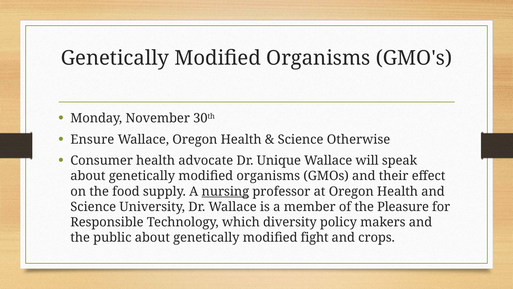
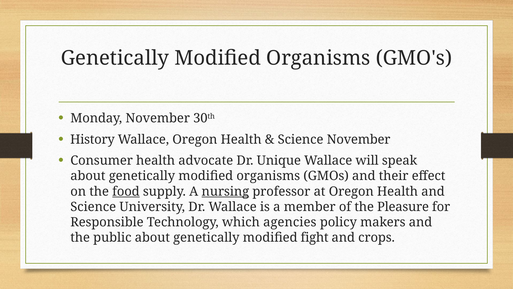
Ensure: Ensure -> History
Science Otherwise: Otherwise -> November
food underline: none -> present
diversity: diversity -> agencies
